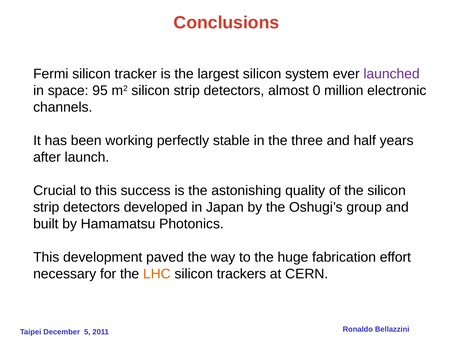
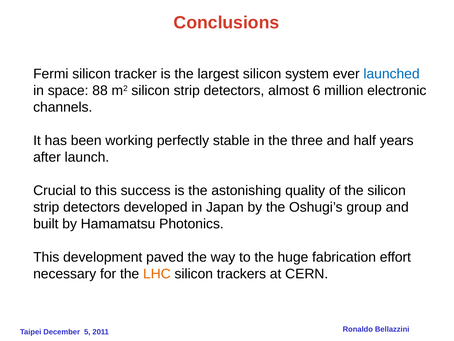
launched colour: purple -> blue
95: 95 -> 88
0: 0 -> 6
